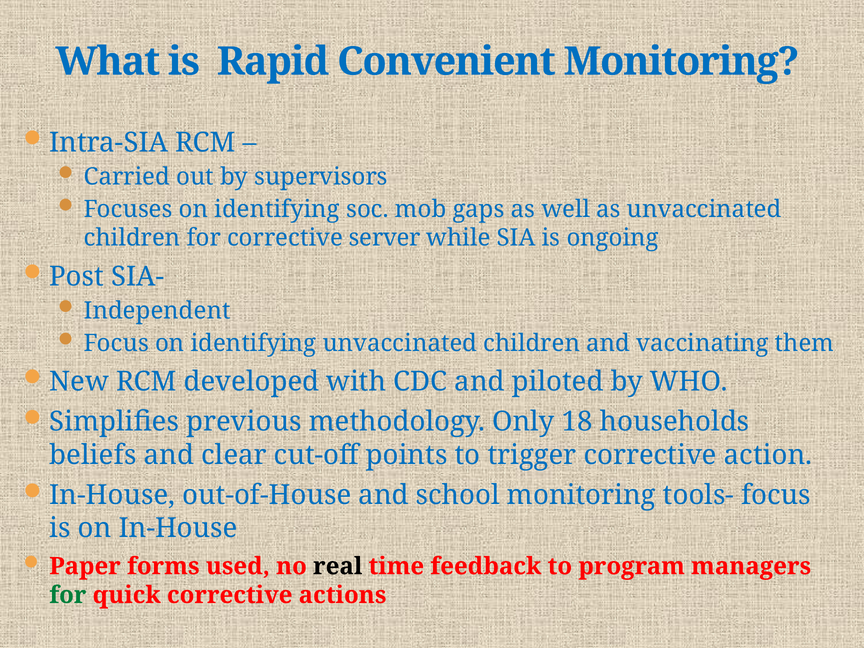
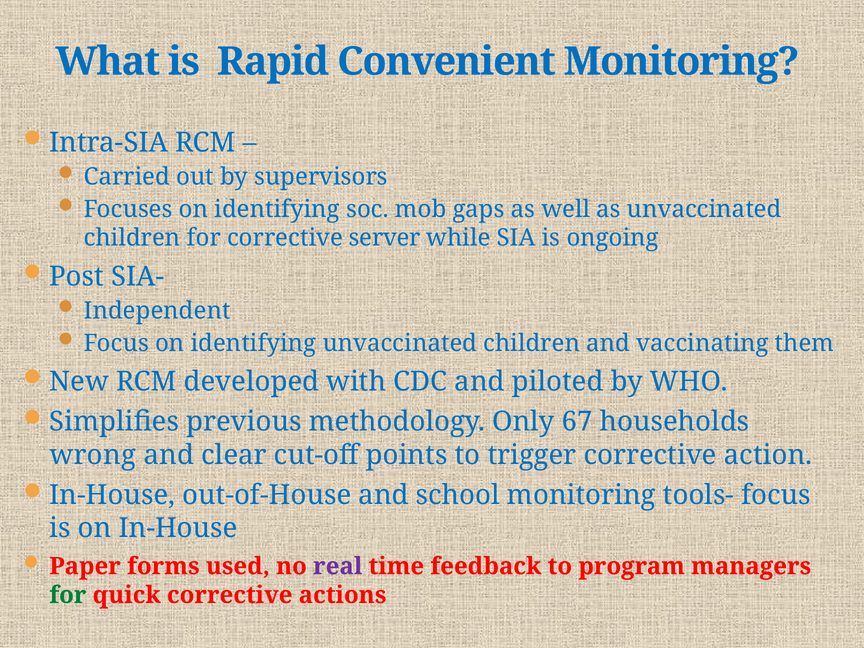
18: 18 -> 67
beliefs: beliefs -> wrong
real colour: black -> purple
